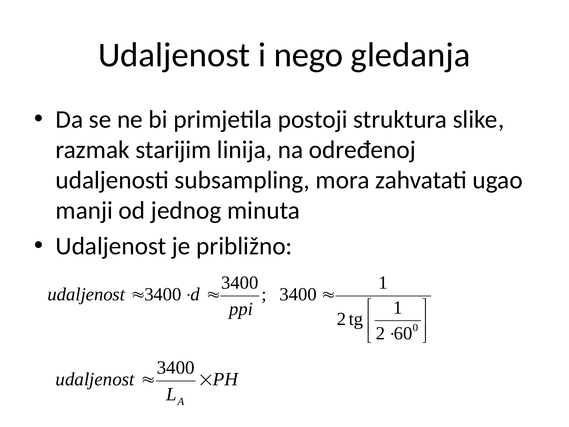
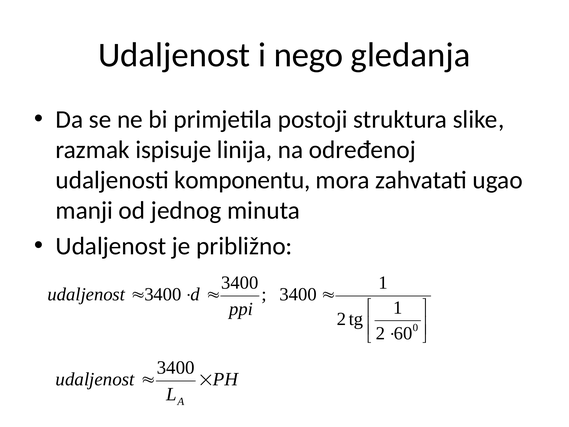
starijim: starijim -> ispisuje
subsampling: subsampling -> komponentu
